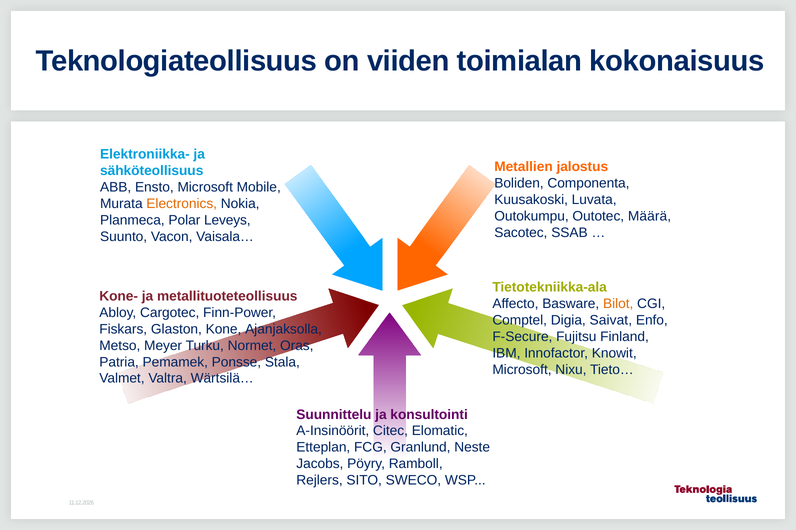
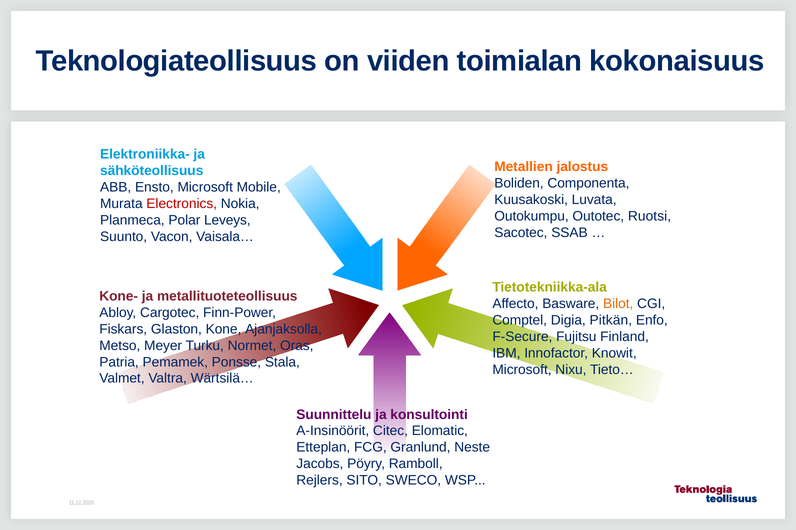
Electronics colour: orange -> red
Määrä: Määrä -> Ruotsi
Saivat: Saivat -> Pitkän
